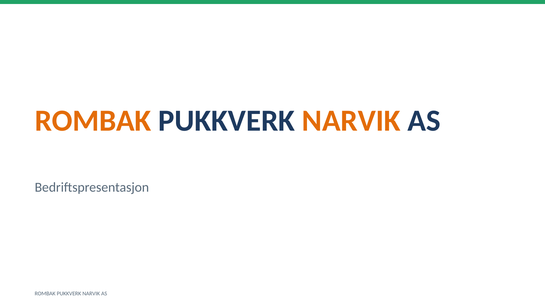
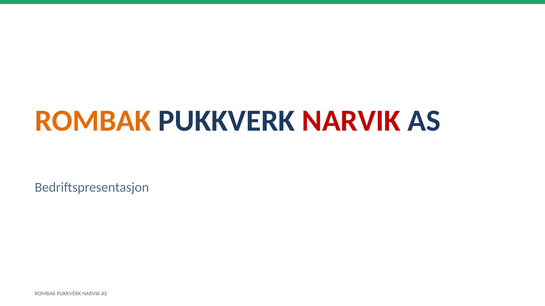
NARVIK at (351, 121) colour: orange -> red
